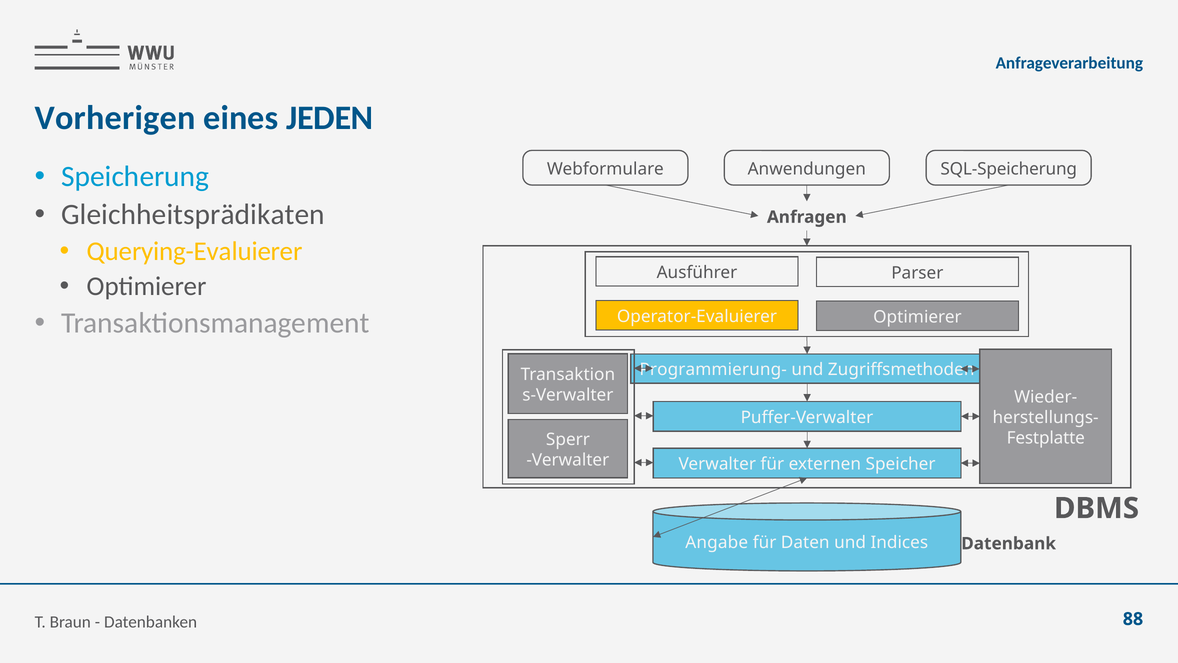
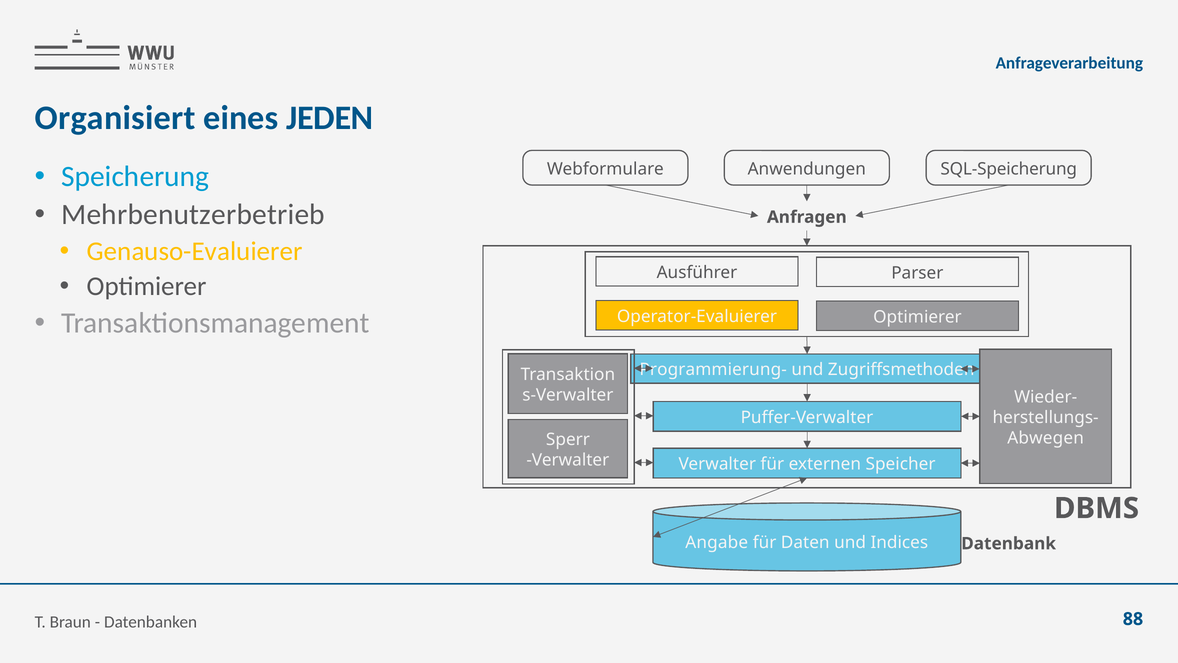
Vorherigen: Vorherigen -> Organisiert
Gleichheitsprädikaten: Gleichheitsprädikaten -> Mehrbenutzerbetrieb
Querying-Evaluierer: Querying-Evaluierer -> Genauso-Evaluierer
Festplatte: Festplatte -> Abwegen
